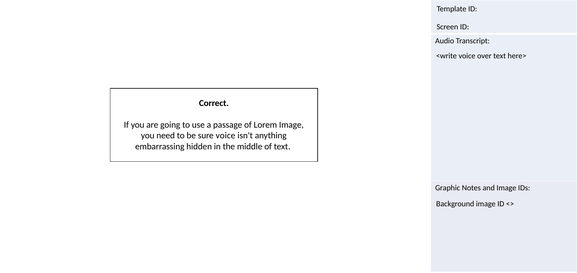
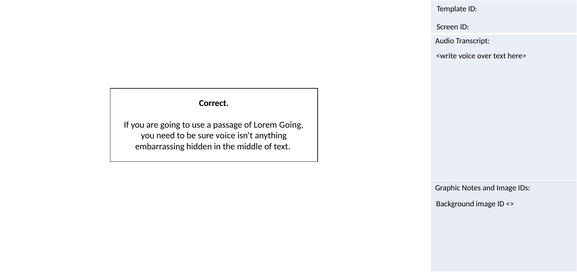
Lorem Image: Image -> Going
